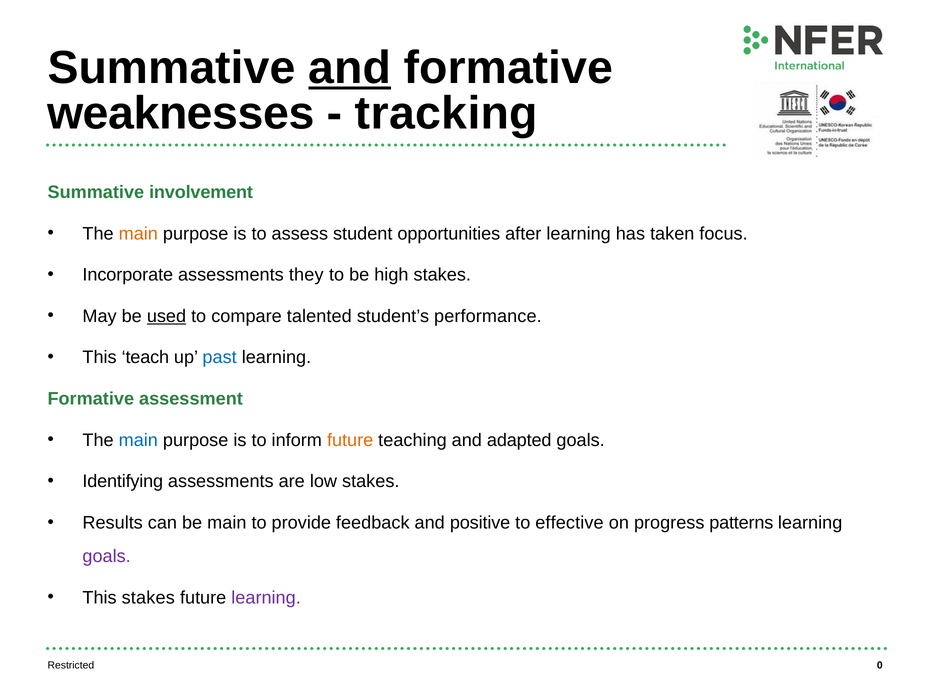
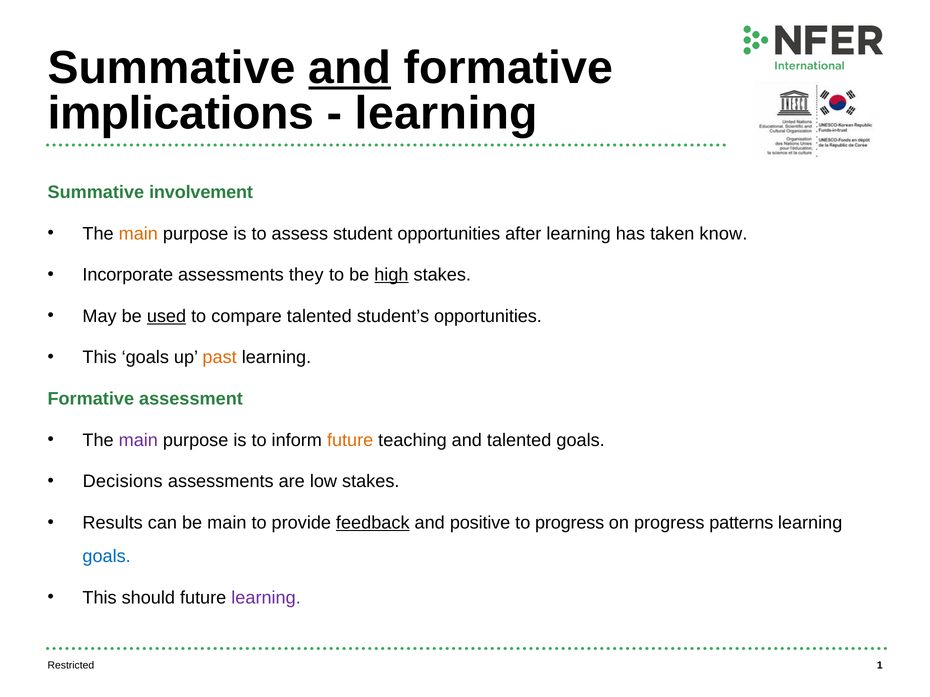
weaknesses: weaknesses -> implications
tracking at (446, 113): tracking -> learning
focus: focus -> know
high underline: none -> present
student’s performance: performance -> opportunities
This teach: teach -> goals
past colour: blue -> orange
main at (138, 440) colour: blue -> purple
and adapted: adapted -> talented
Identifying: Identifying -> Decisions
feedback underline: none -> present
to effective: effective -> progress
goals at (107, 557) colour: purple -> blue
This stakes: stakes -> should
0: 0 -> 1
